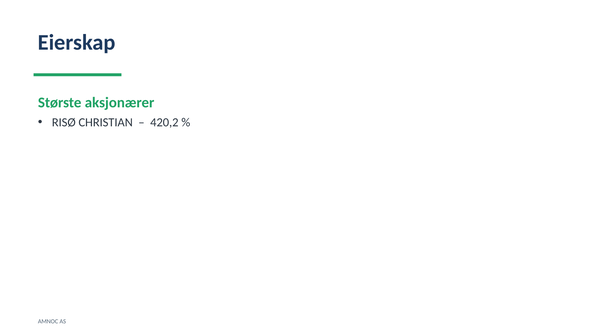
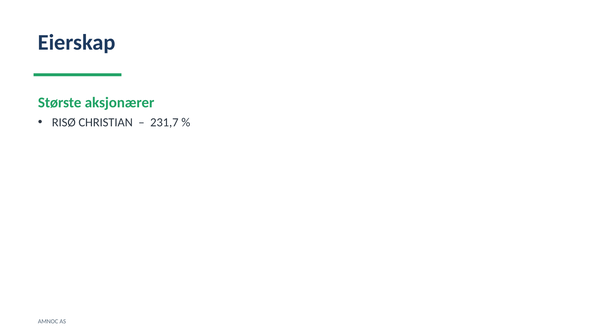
420,2: 420,2 -> 231,7
